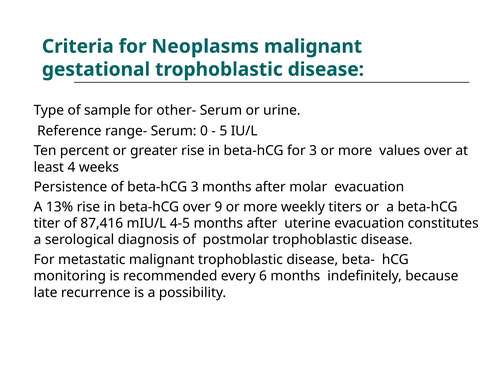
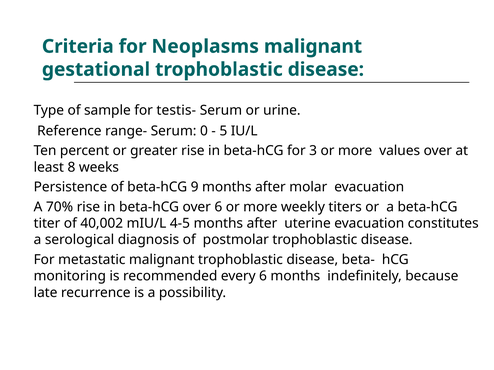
other-: other- -> testis-
4: 4 -> 8
beta-hCG 3: 3 -> 9
13%: 13% -> 70%
over 9: 9 -> 6
87,416: 87,416 -> 40,002
